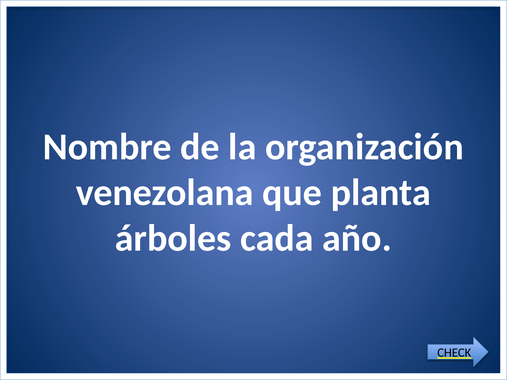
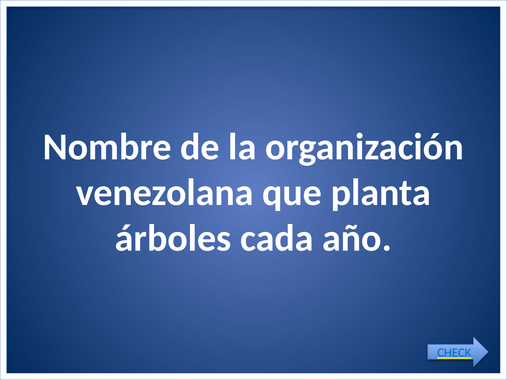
CHECK colour: black -> blue
